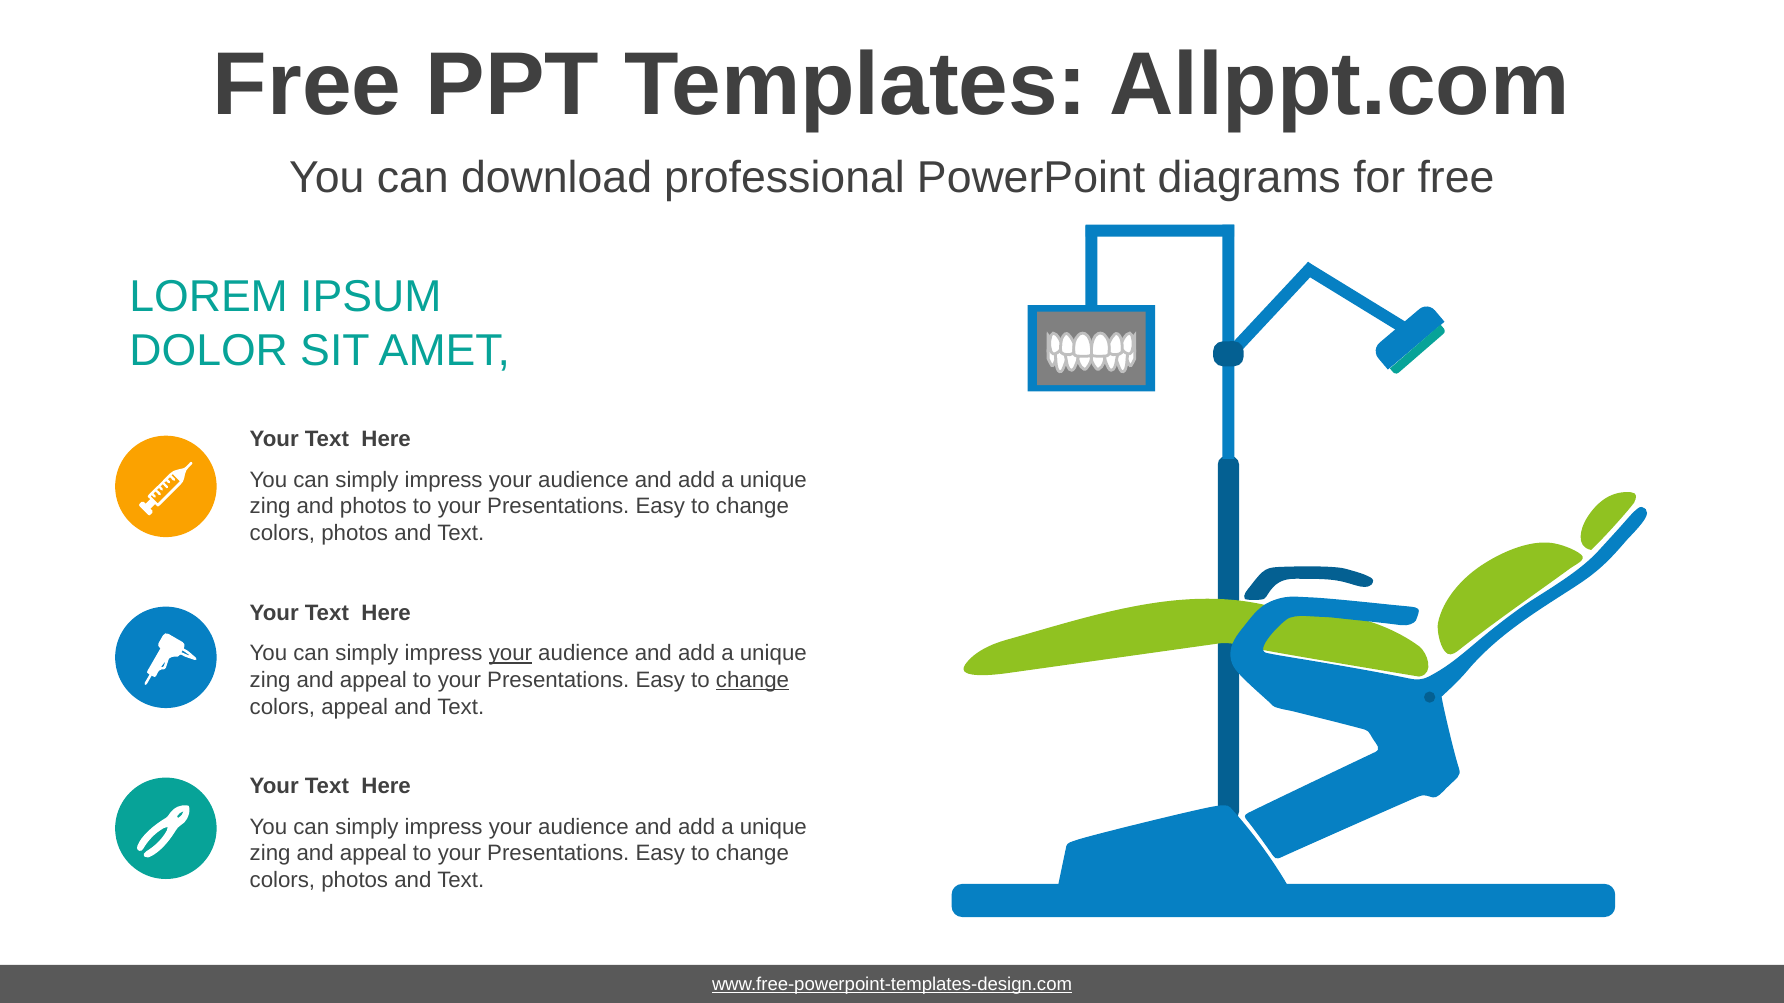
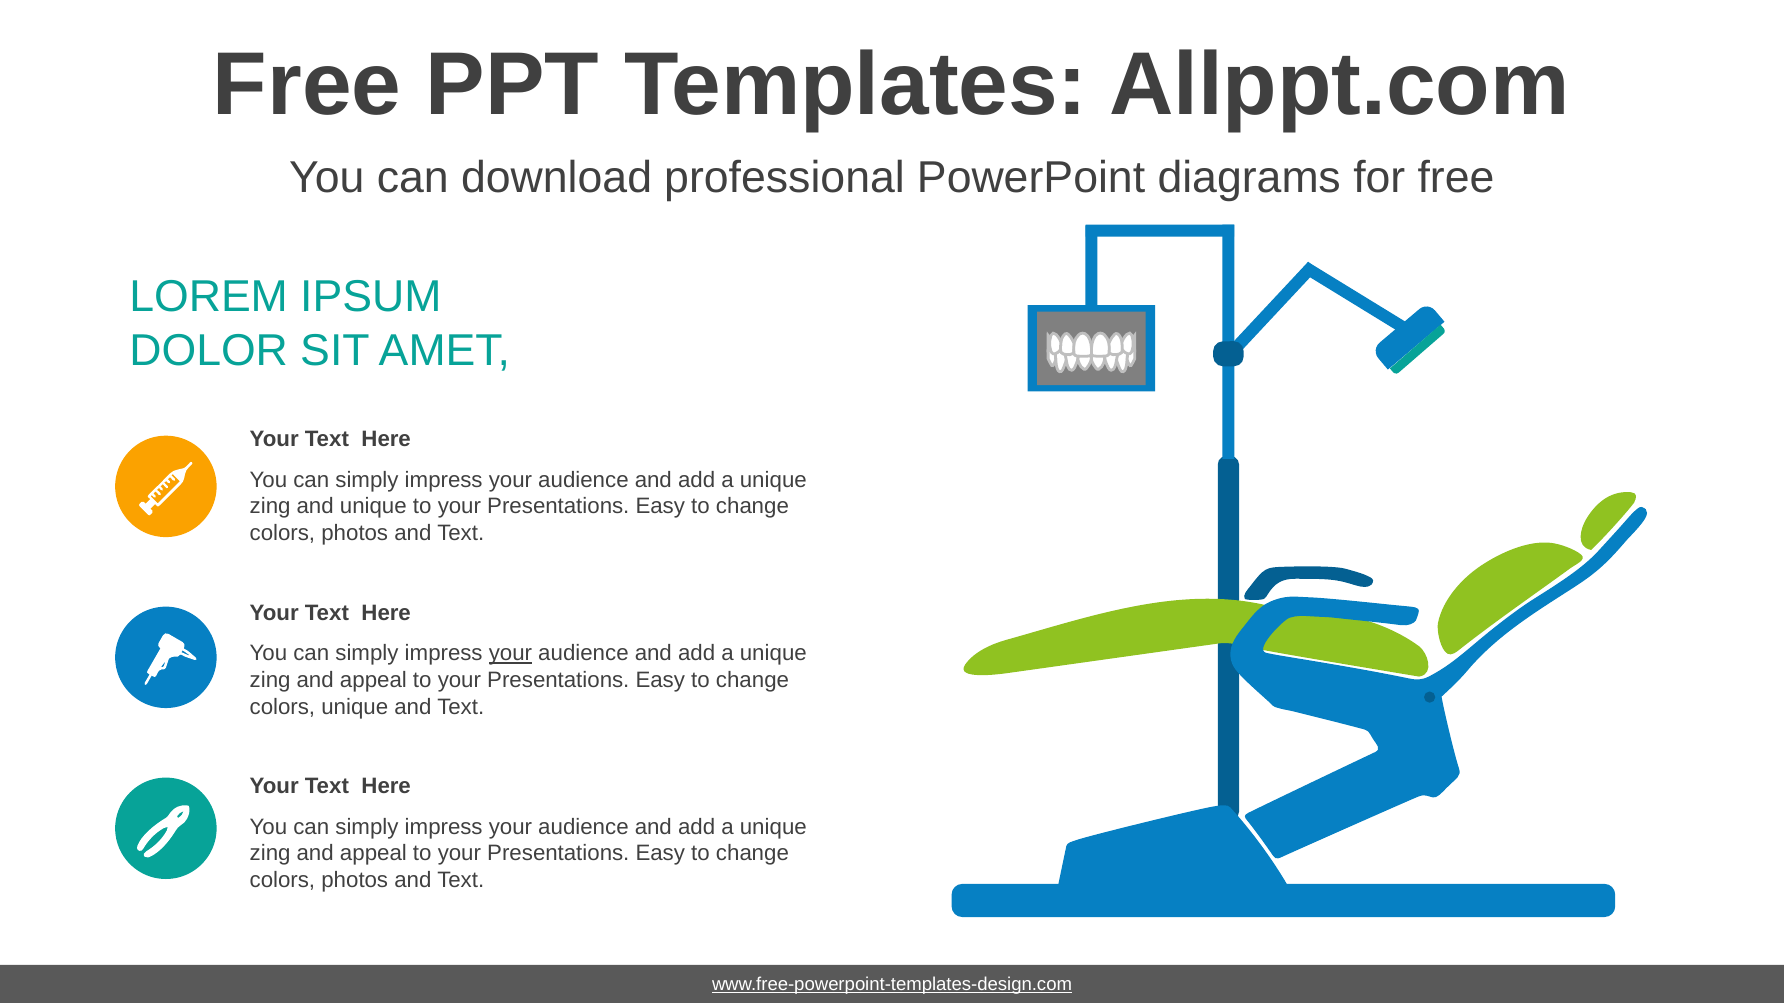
and photos: photos -> unique
change at (752, 680) underline: present -> none
colors appeal: appeal -> unique
